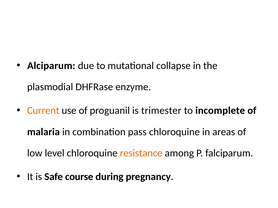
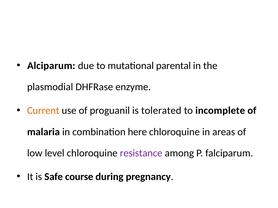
collapse: collapse -> parental
trimester: trimester -> tolerated
pass: pass -> here
resistance colour: orange -> purple
